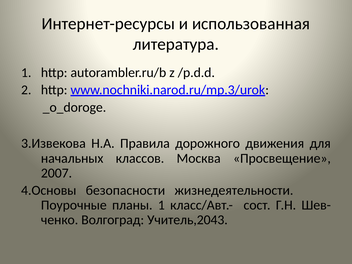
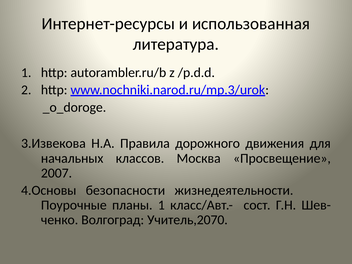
Учитель,2043: Учитель,2043 -> Учитель,2070
